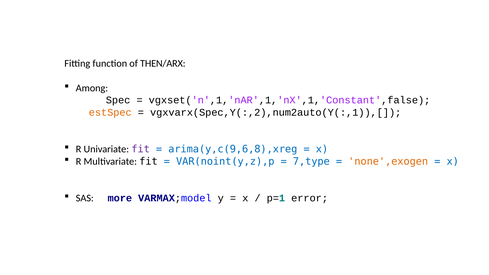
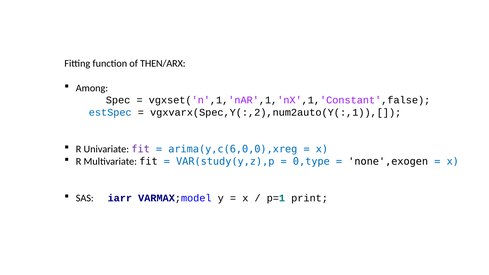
estSpec colour: orange -> blue
arima(y,c(9,6,8),xreg: arima(y,c(9,6,8),xreg -> arima(y,c(6,0,0),xreg
VAR(noint(y,z),p: VAR(noint(y,z),p -> VAR(study(y,z),p
7,type: 7,type -> 0,type
none',exogen colour: orange -> black
more: more -> iarr
error: error -> print
